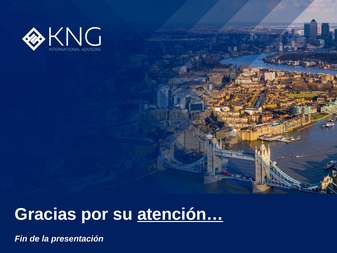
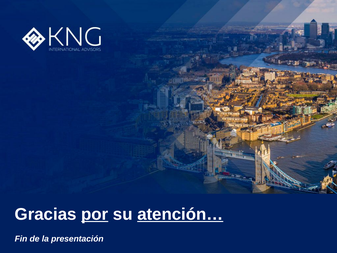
por underline: none -> present
